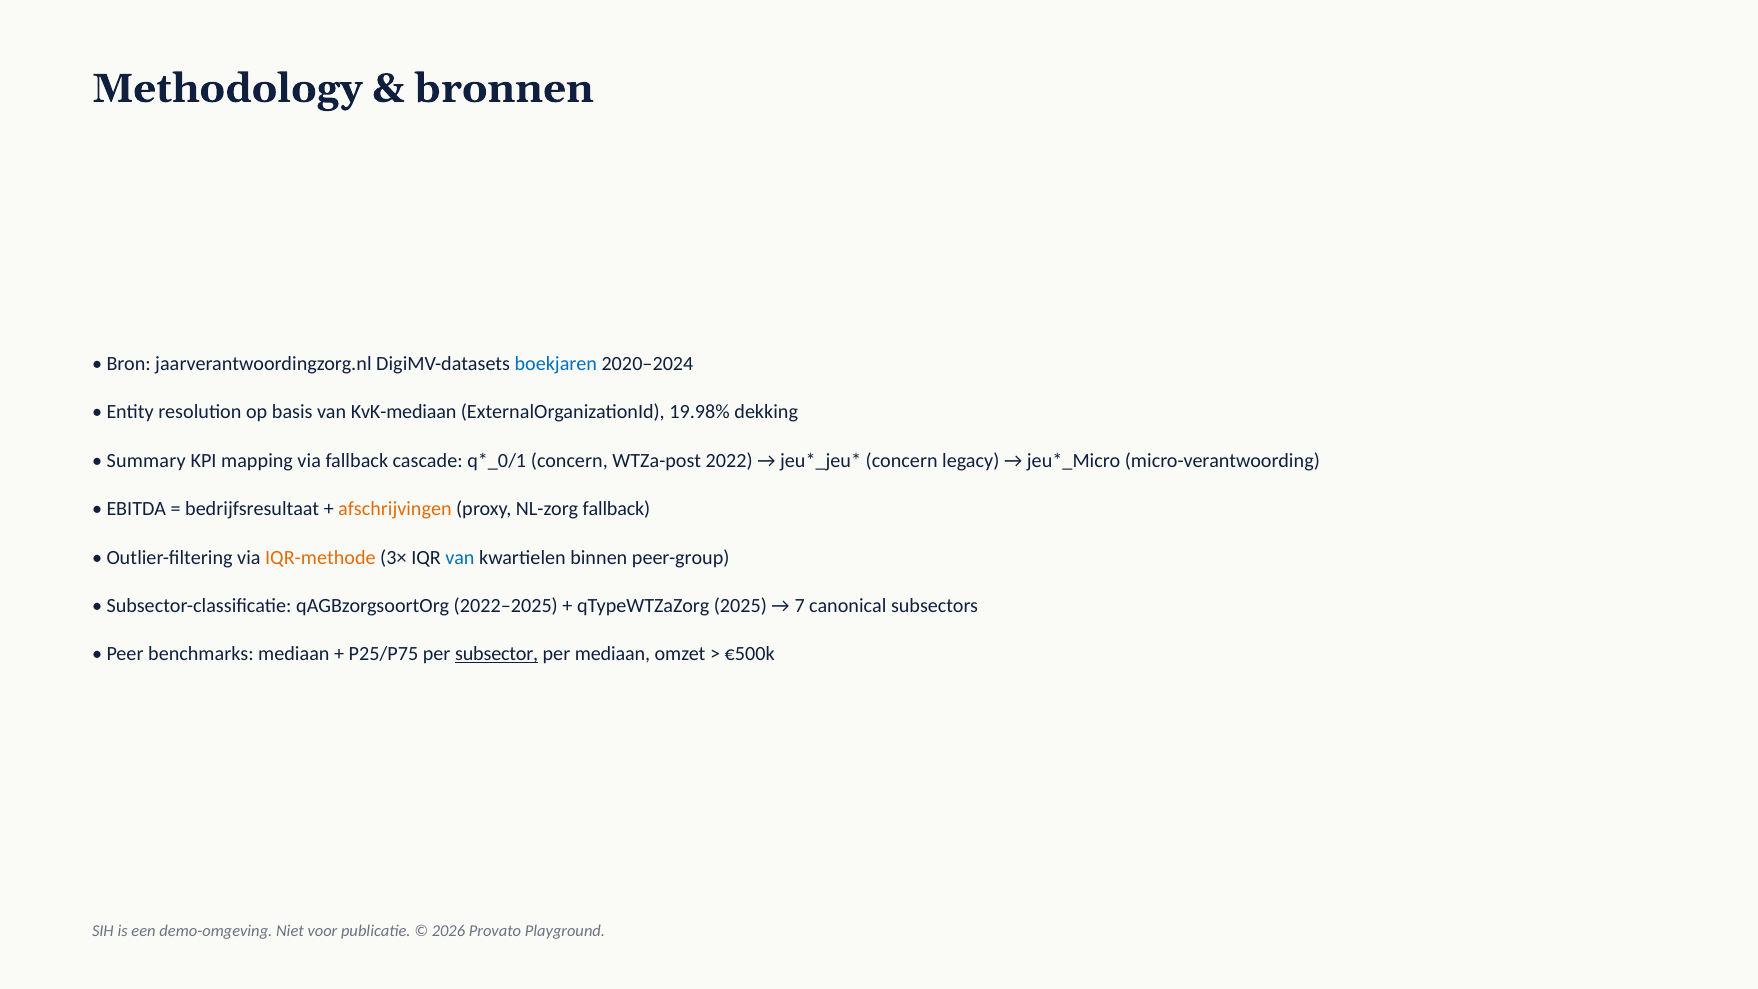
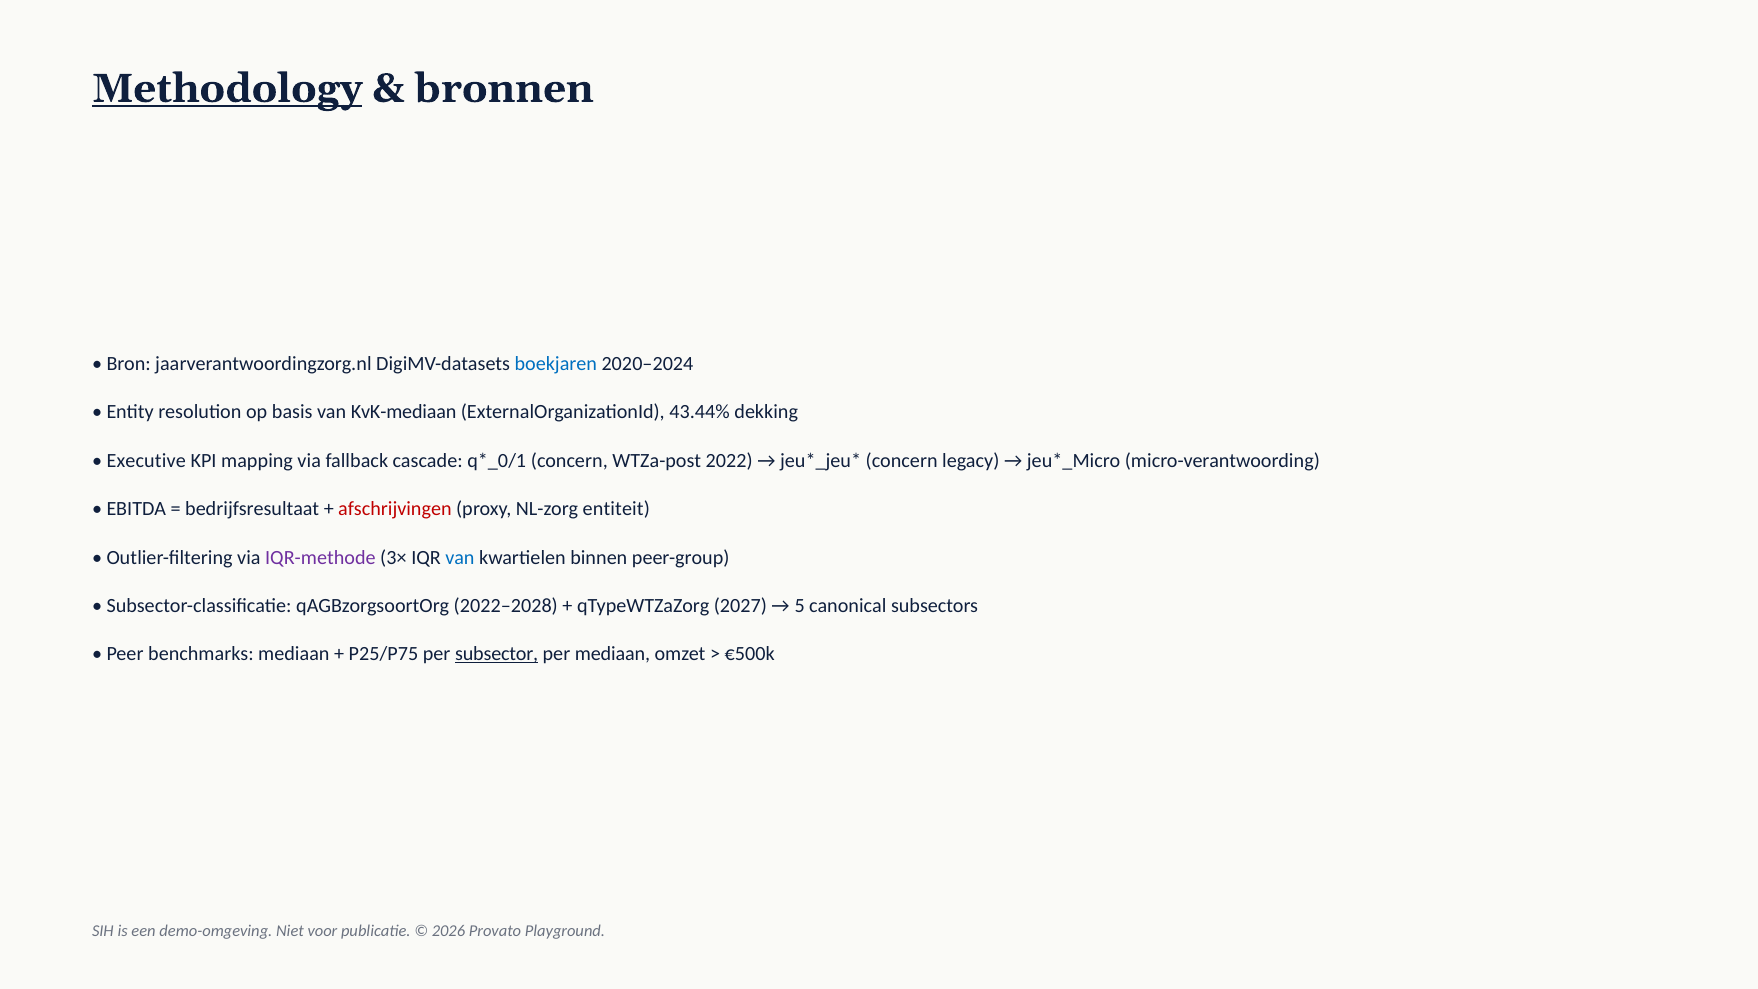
Methodology underline: none -> present
19.98%: 19.98% -> 43.44%
Summary: Summary -> Executive
afschrijvingen colour: orange -> red
NL-zorg fallback: fallback -> entiteit
IQR-methode colour: orange -> purple
2022–2025: 2022–2025 -> 2022–2028
2025: 2025 -> 2027
7: 7 -> 5
